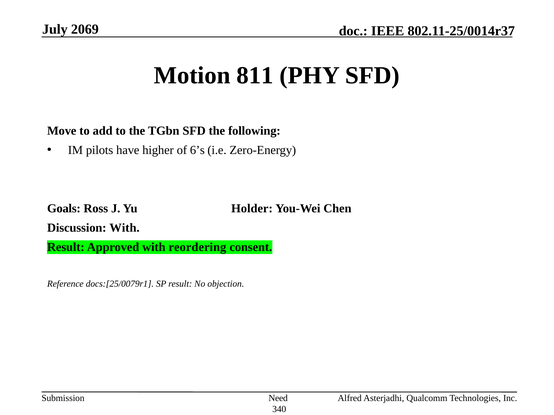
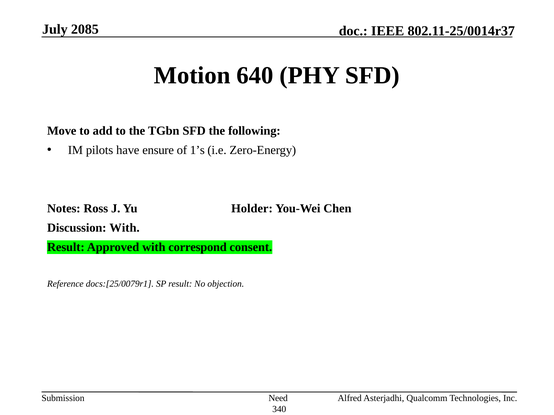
2069: 2069 -> 2085
811: 811 -> 640
higher: higher -> ensure
6’s: 6’s -> 1’s
Goals: Goals -> Notes
reordering: reordering -> correspond
